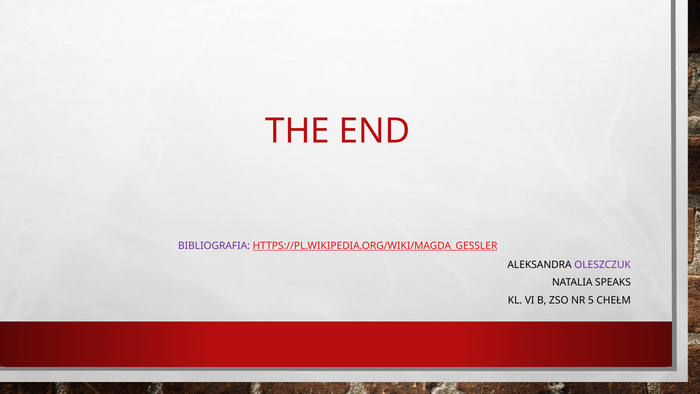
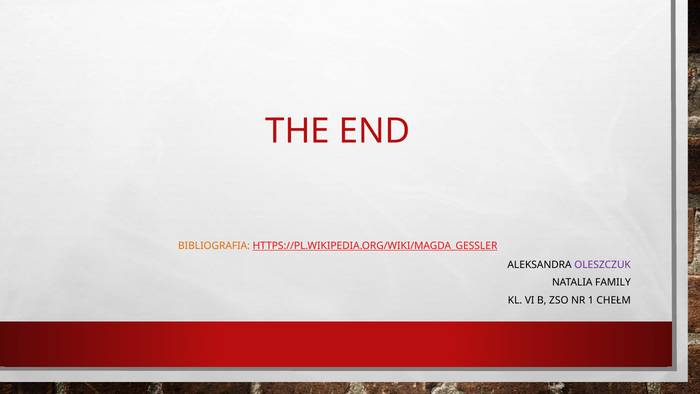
BIBLIOGRAFIA colour: purple -> orange
SPEAKS: SPEAKS -> FAMILY
5: 5 -> 1
